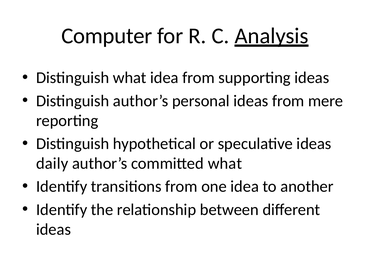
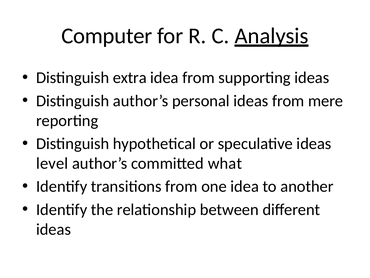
Distinguish what: what -> extra
daily: daily -> level
